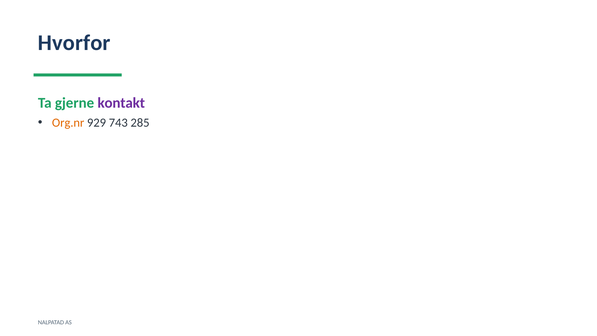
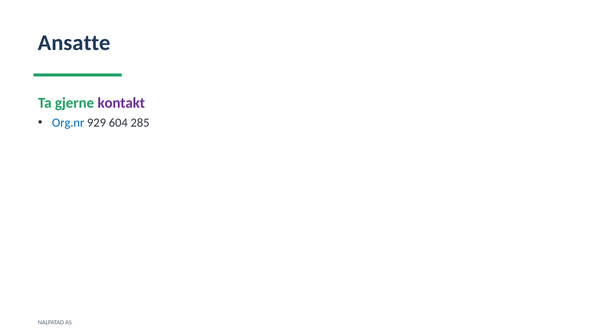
Hvorfor: Hvorfor -> Ansatte
Org.nr colour: orange -> blue
743: 743 -> 604
